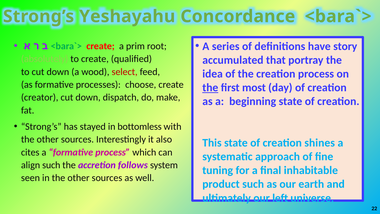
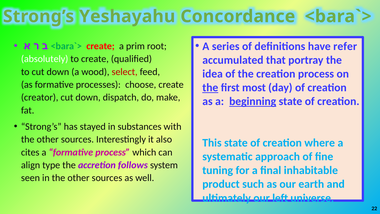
story: story -> refer
absolutely colour: light green -> white
beginning underline: none -> present
bottomless: bottomless -> substances
shines: shines -> where
align such: such -> type
